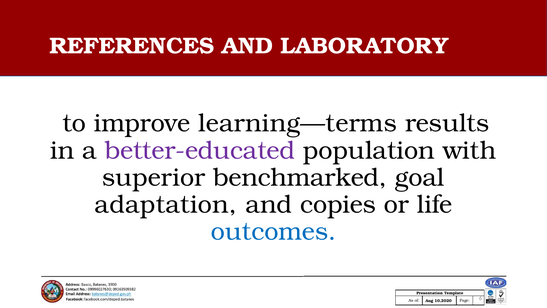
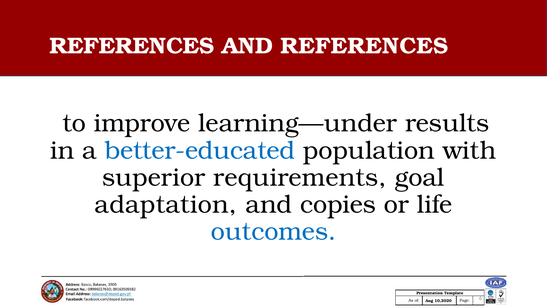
AND LABORATORY: LABORATORY -> REFERENCES
learning—terms: learning—terms -> learning—under
better-educated colour: purple -> blue
benchmarked: benchmarked -> requirements
